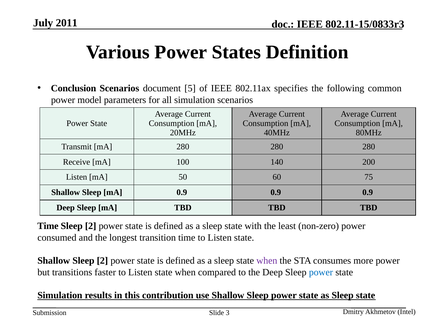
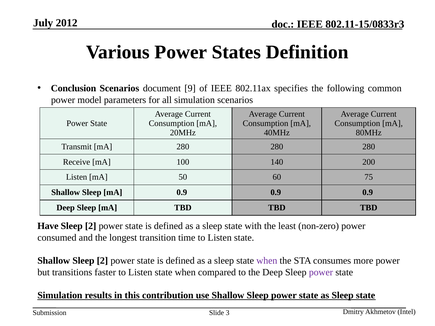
2011: 2011 -> 2012
5: 5 -> 9
Time at (48, 226): Time -> Have
power at (321, 272) colour: blue -> purple
